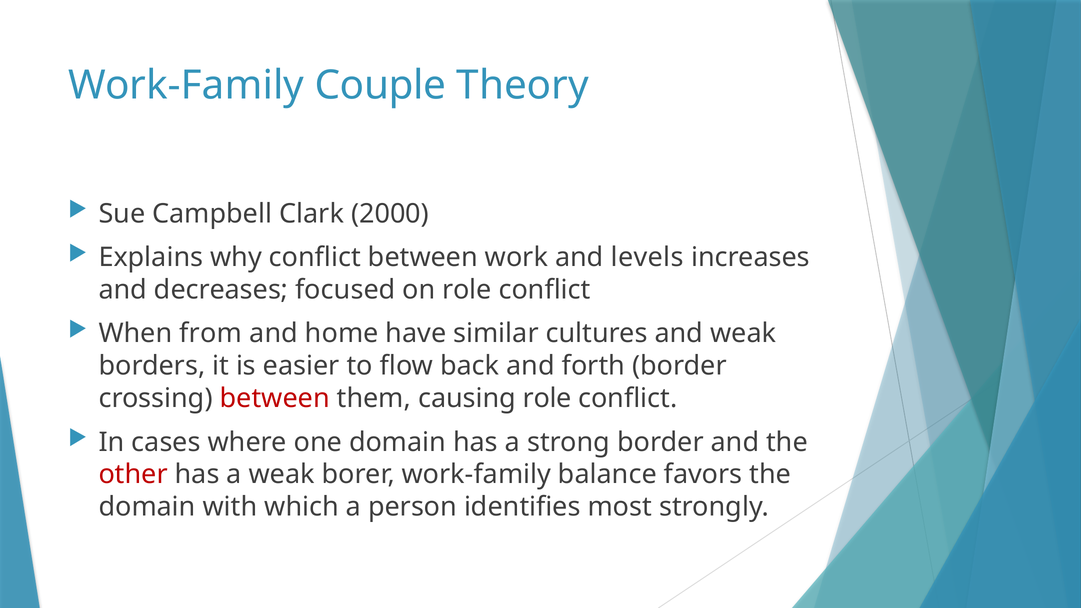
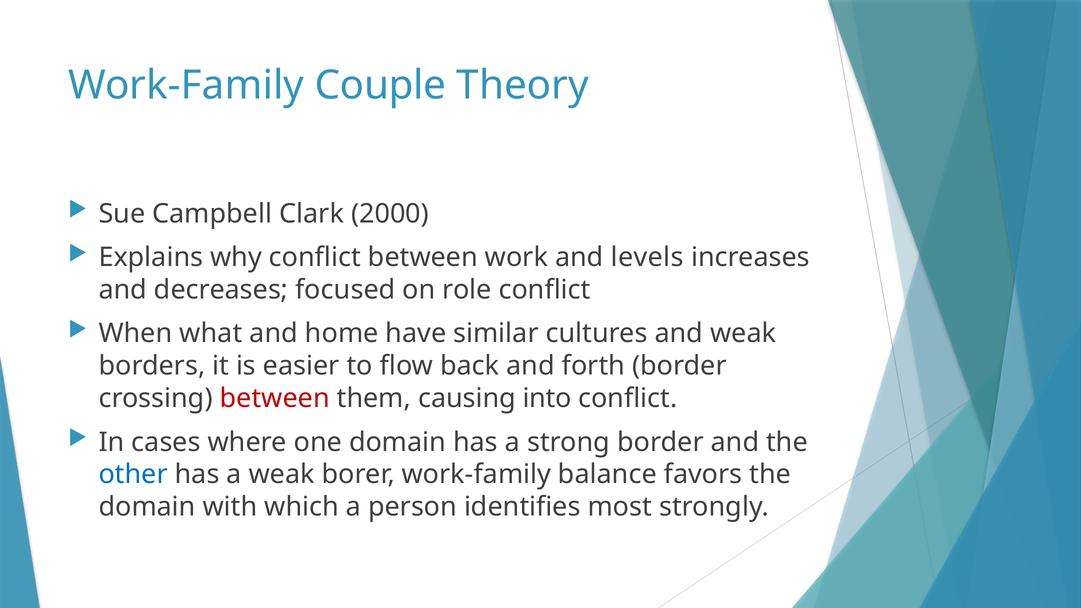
from: from -> what
causing role: role -> into
other colour: red -> blue
